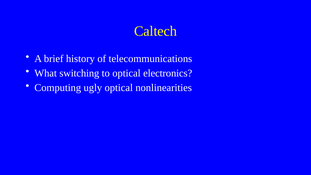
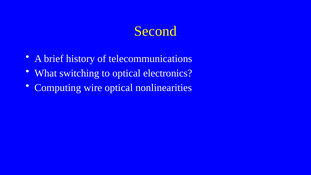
Caltech: Caltech -> Second
ugly: ugly -> wire
